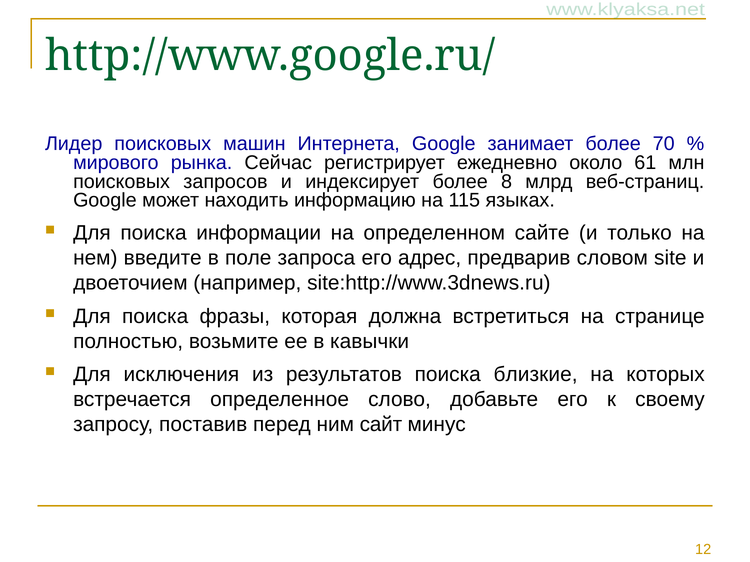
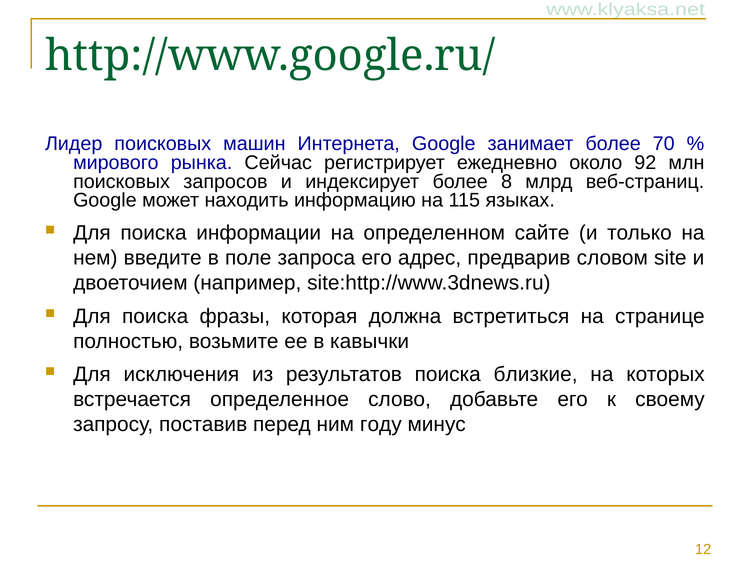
61: 61 -> 92
сайт: сайт -> году
